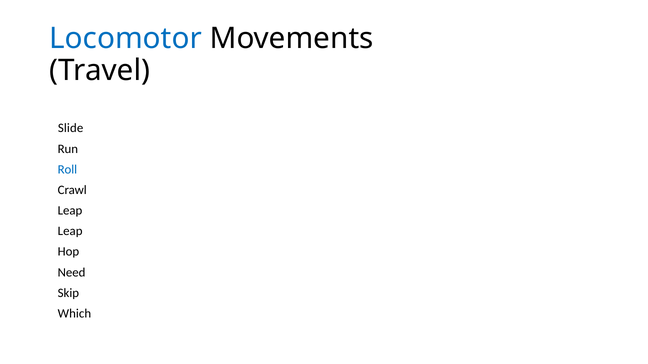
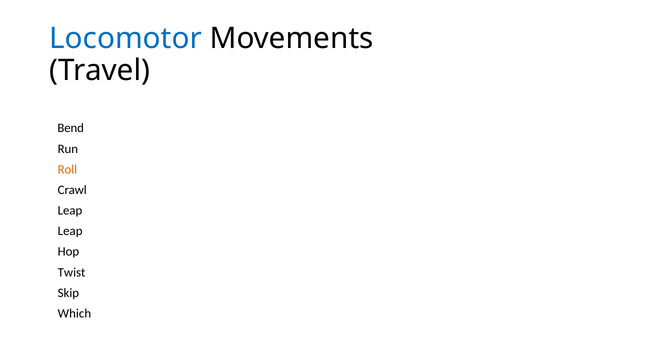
Slide: Slide -> Bend
Roll colour: blue -> orange
Need: Need -> Twist
